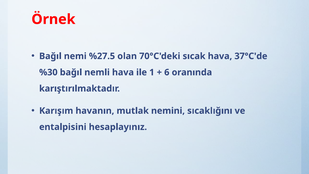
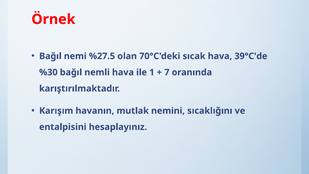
37°C'de: 37°C'de -> 39°C'de
6: 6 -> 7
